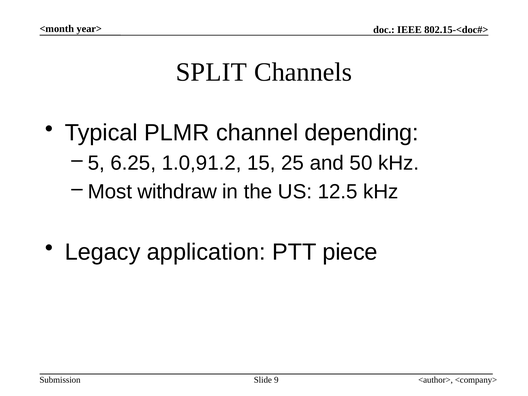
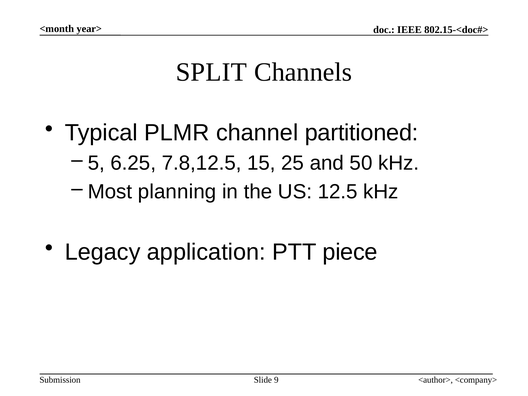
depending: depending -> partitioned
1.0,91.2: 1.0,91.2 -> 7.8,12.5
withdraw: withdraw -> planning
